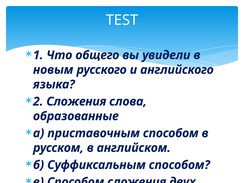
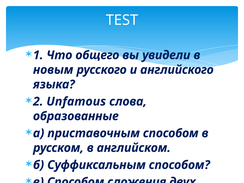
2 Сложения: Сложения -> Unfamous
